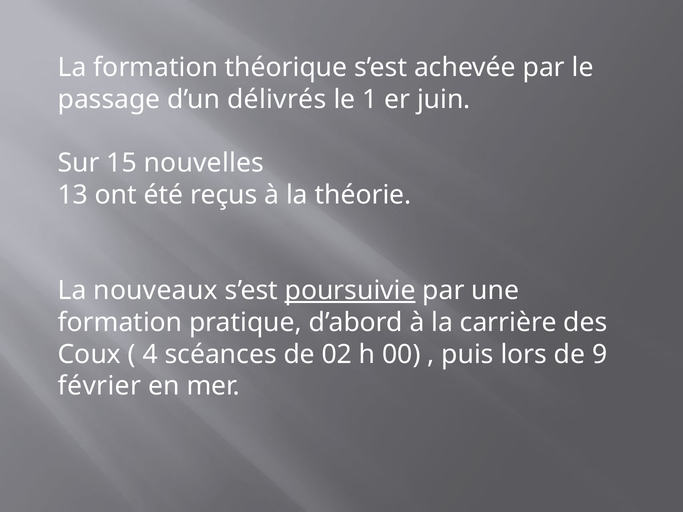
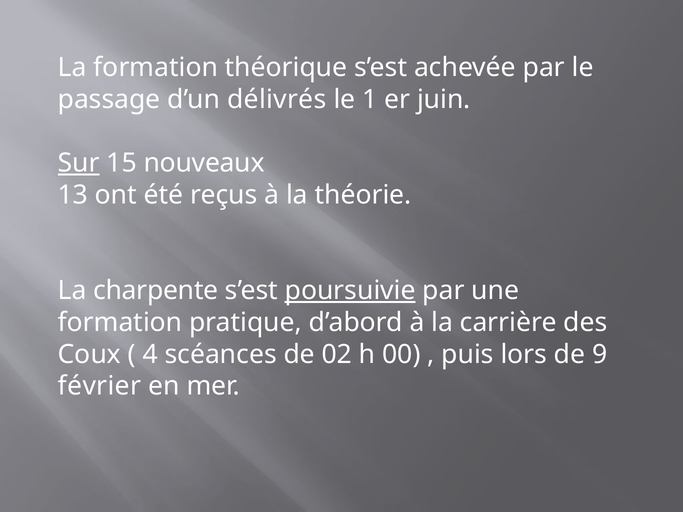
Sur underline: none -> present
nouvelles: nouvelles -> nouveaux
nouveaux: nouveaux -> charpente
